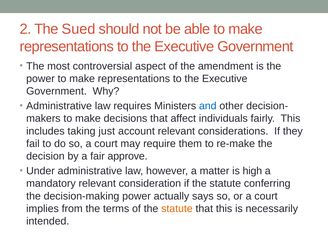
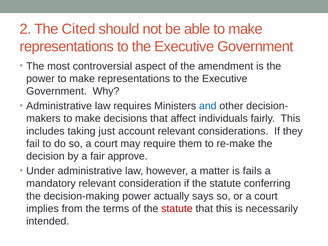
Sued: Sued -> Cited
high: high -> fails
statute at (177, 209) colour: orange -> red
